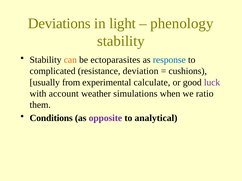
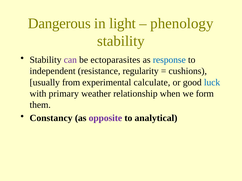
Deviations: Deviations -> Dangerous
can colour: orange -> purple
complicated: complicated -> independent
deviation: deviation -> regularity
luck colour: purple -> blue
account: account -> primary
simulations: simulations -> relationship
ratio: ratio -> form
Conditions: Conditions -> Constancy
